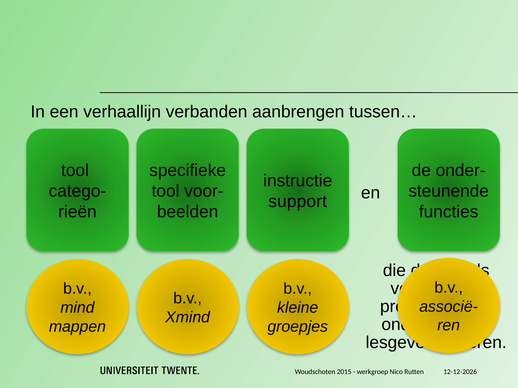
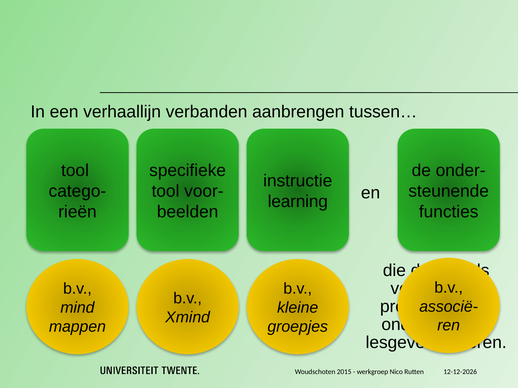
support: support -> learning
